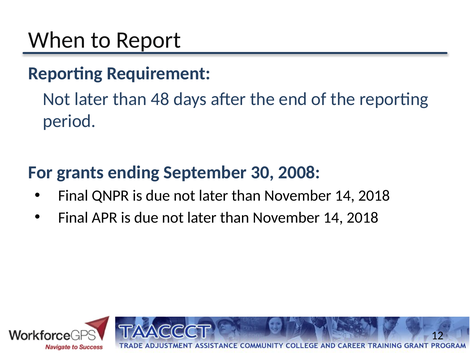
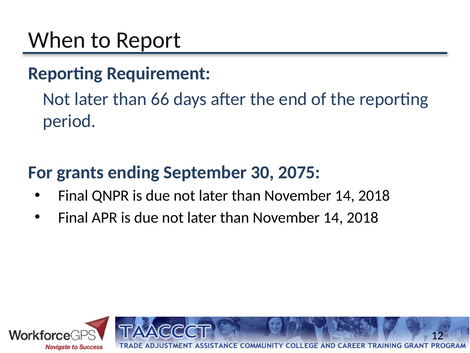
48: 48 -> 66
2008: 2008 -> 2075
